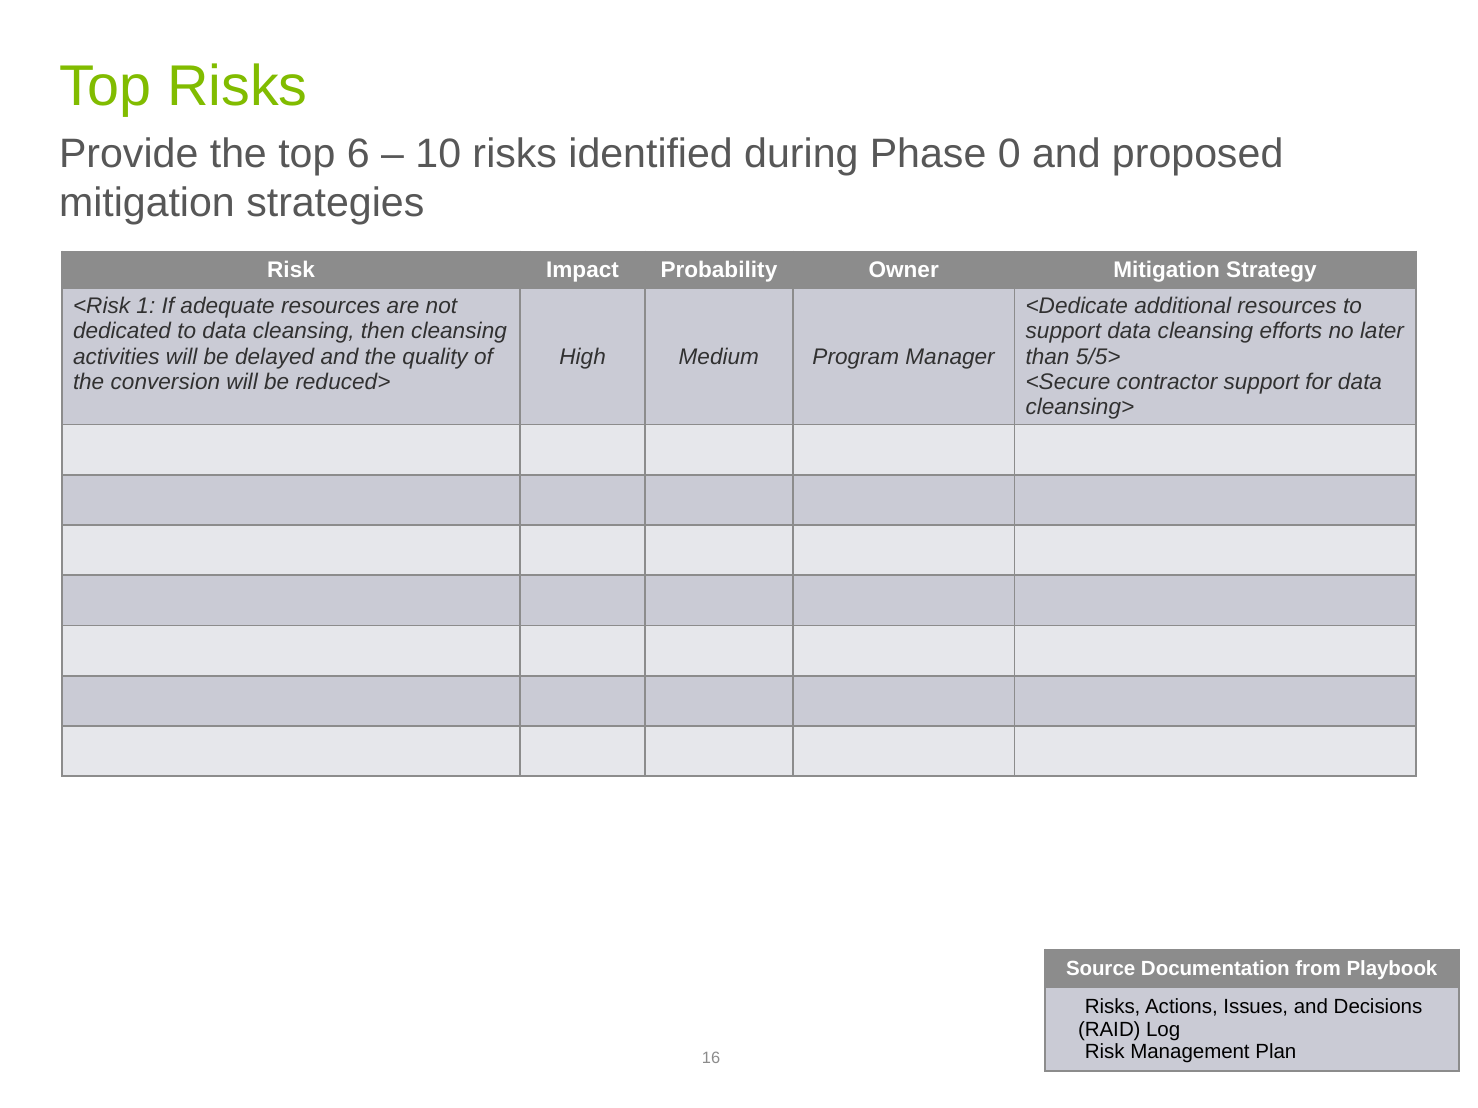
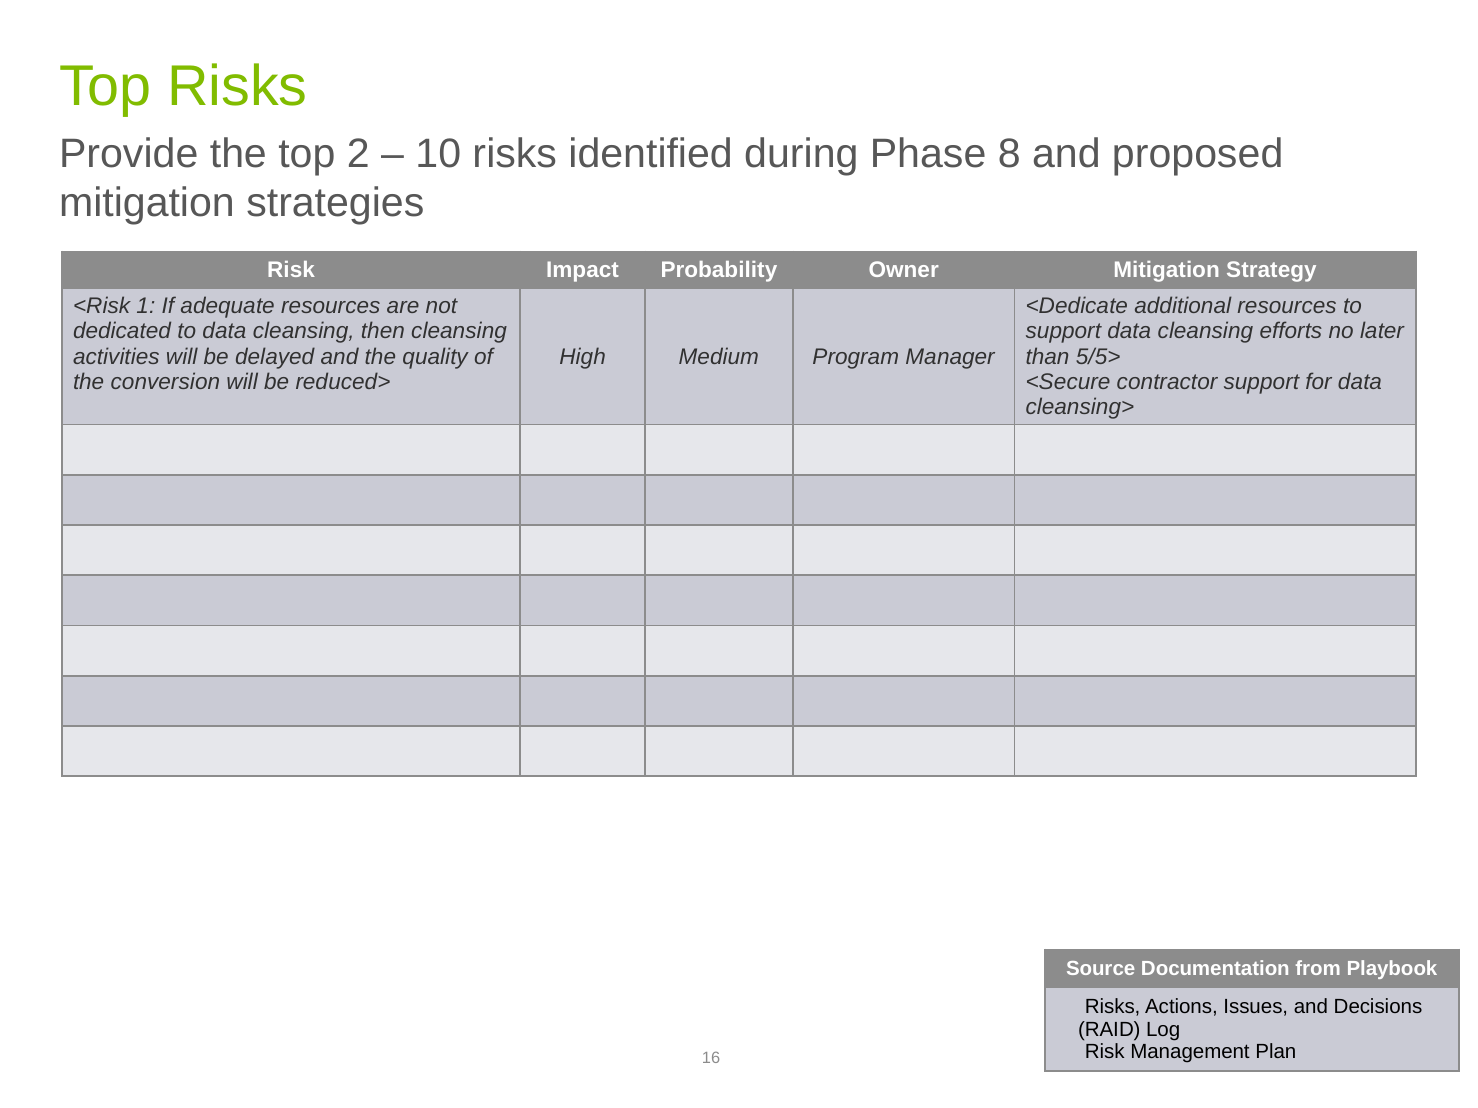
6: 6 -> 2
0: 0 -> 8
